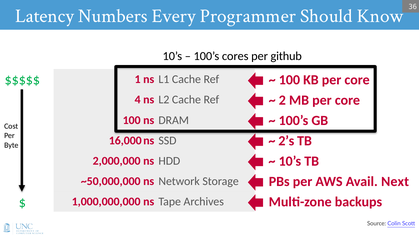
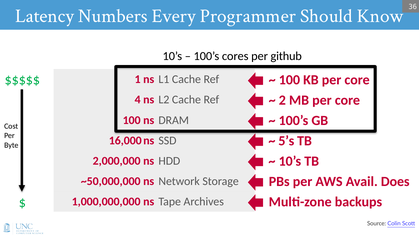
2’s: 2’s -> 5’s
Next: Next -> Does
